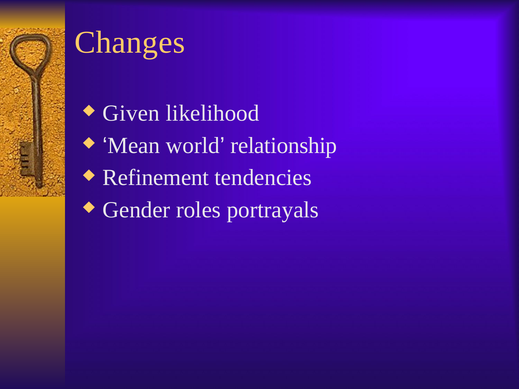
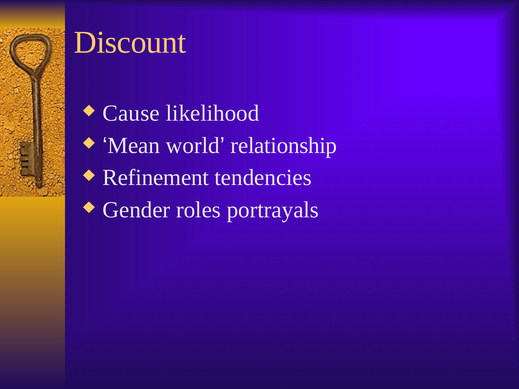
Changes: Changes -> Discount
Given: Given -> Cause
